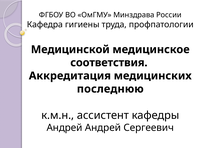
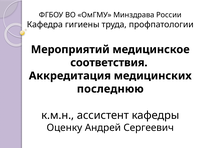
Медицинской: Медицинской -> Мероприятий
Андрей at (64, 128): Андрей -> Оценку
